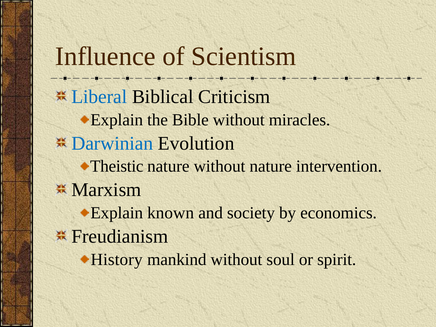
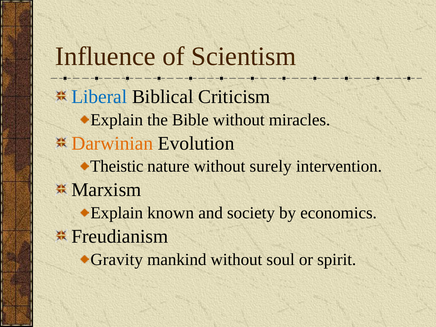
Darwinian colour: blue -> orange
without nature: nature -> surely
History: History -> Gravity
